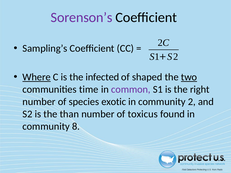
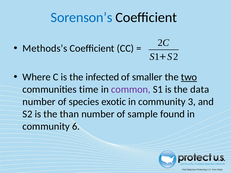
Sorenson’s colour: purple -> blue
Sampling’s: Sampling’s -> Methods’s
Where underline: present -> none
shaped: shaped -> smaller
right: right -> data
community 2: 2 -> 3
toxicus: toxicus -> sample
8: 8 -> 6
